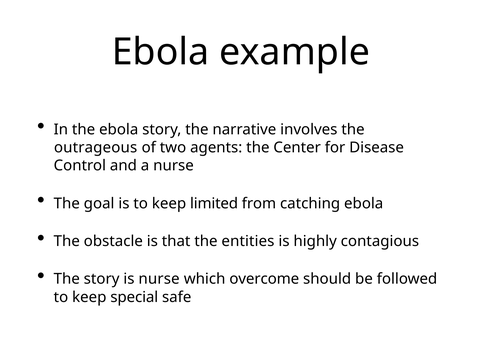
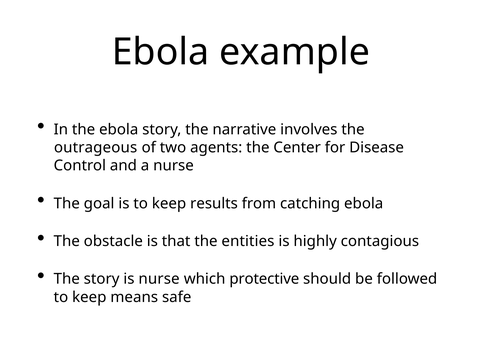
limited: limited -> results
overcome: overcome -> protective
special: special -> means
